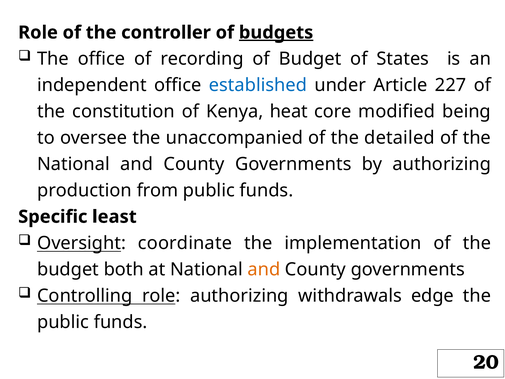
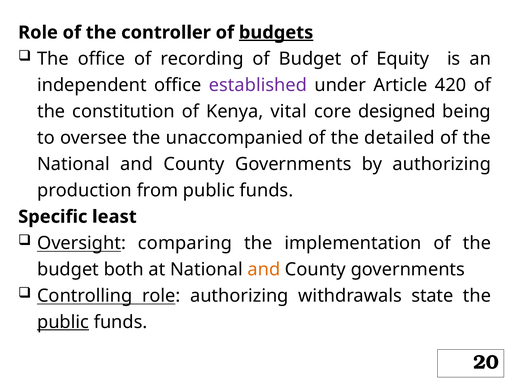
States: States -> Equity
established colour: blue -> purple
227: 227 -> 420
heat: heat -> vital
modified: modified -> designed
coordinate: coordinate -> comparing
edge: edge -> state
public at (63, 322) underline: none -> present
